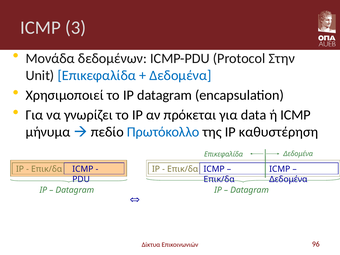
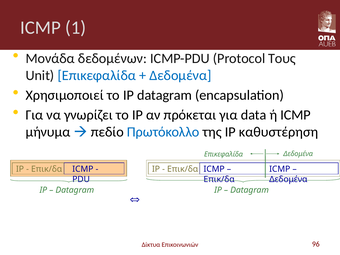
3: 3 -> 1
Στην: Στην -> Τους
